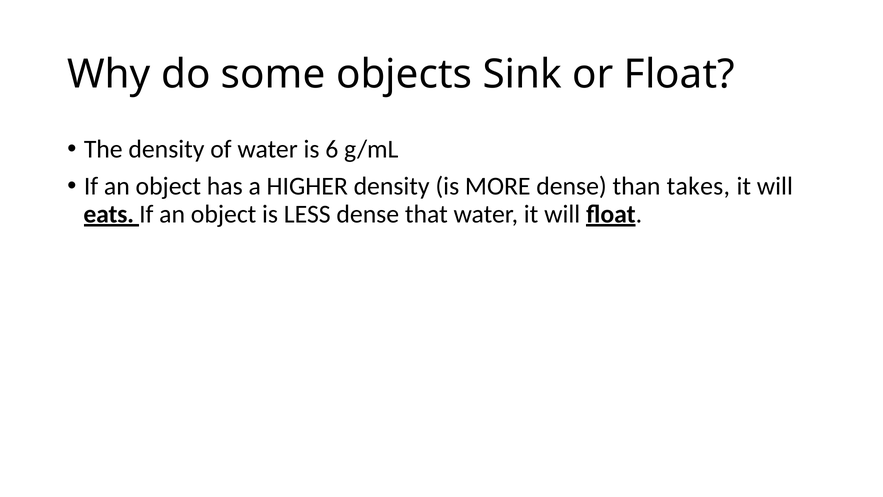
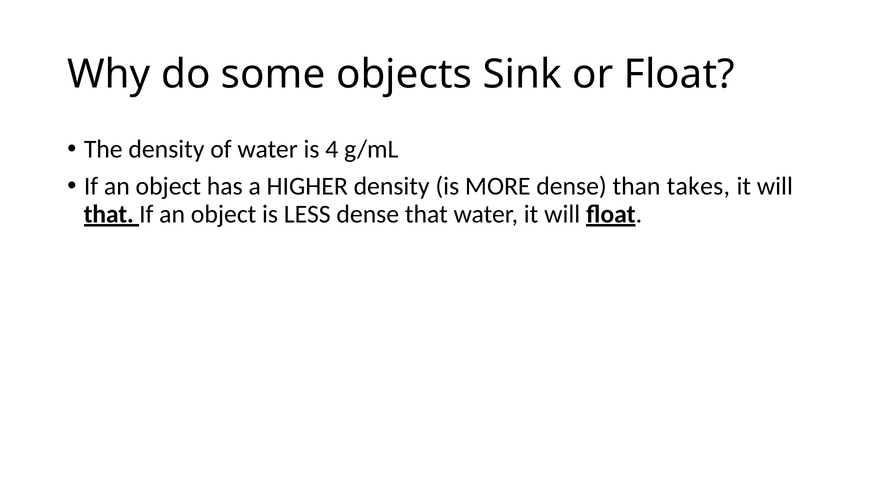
6: 6 -> 4
eats at (109, 214): eats -> that
